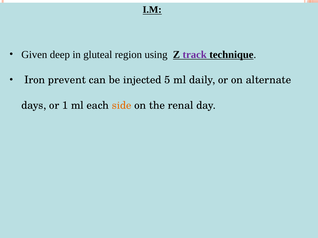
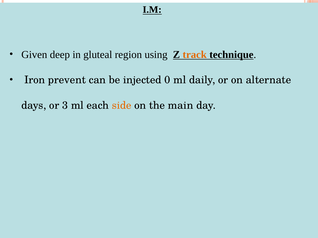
track colour: purple -> orange
5: 5 -> 0
1: 1 -> 3
renal: renal -> main
